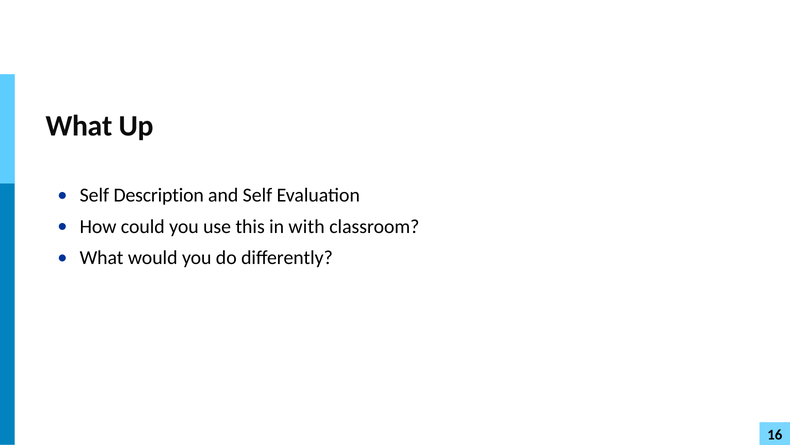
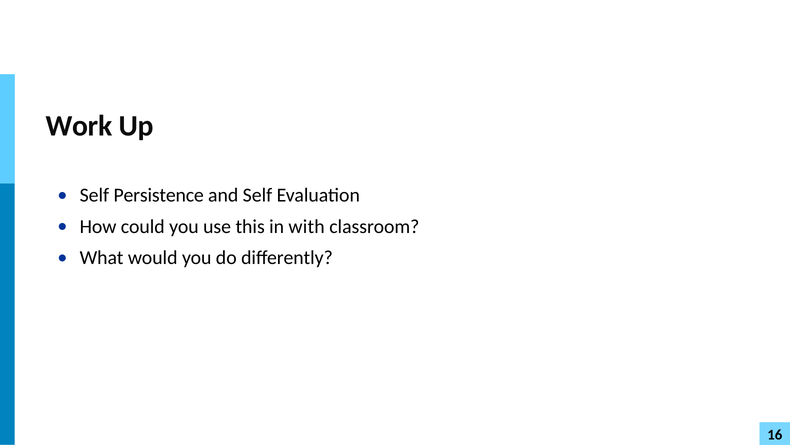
What at (79, 126): What -> Work
Description: Description -> Persistence
